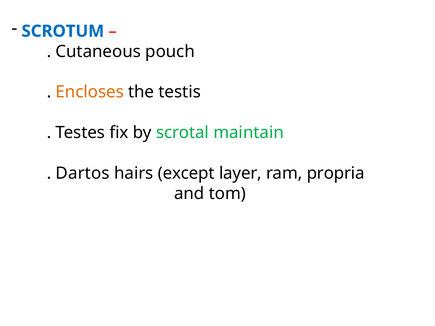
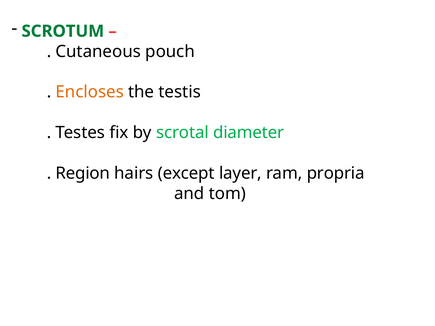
SCROTUM colour: blue -> green
maintain: maintain -> diameter
Dartos: Dartos -> Region
